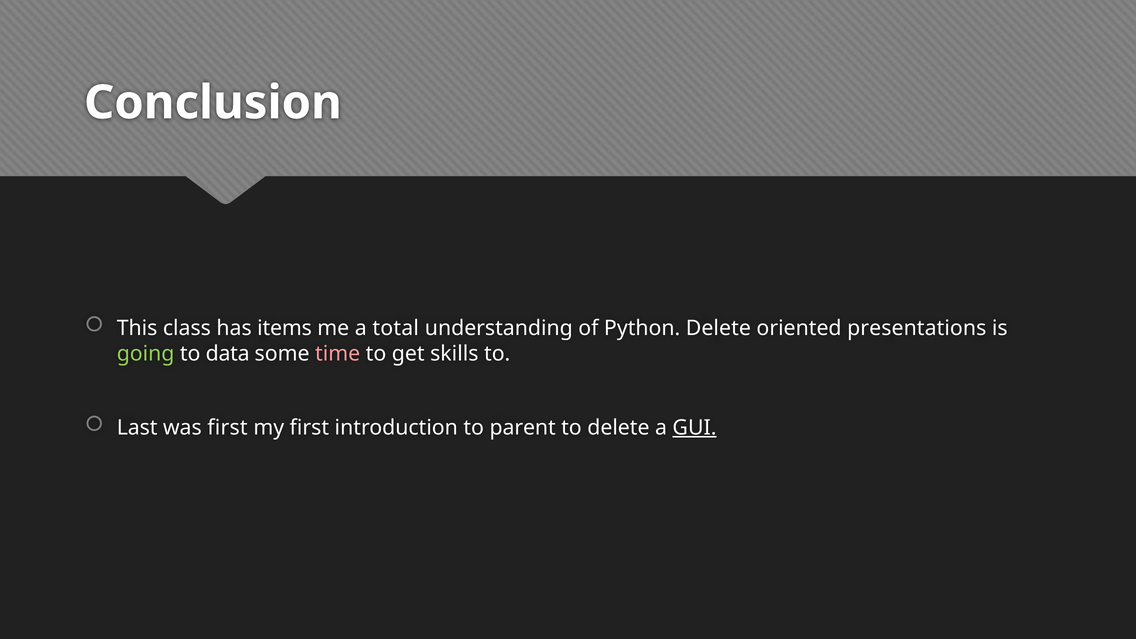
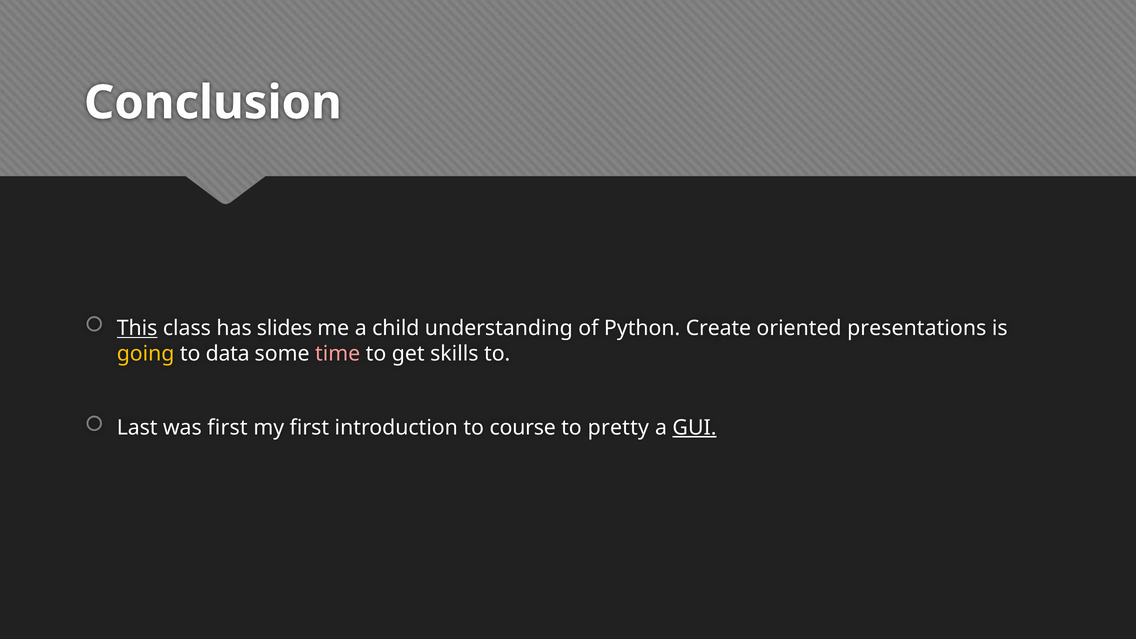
This underline: none -> present
items: items -> slides
total: total -> child
Python Delete: Delete -> Create
going colour: light green -> yellow
parent: parent -> course
to delete: delete -> pretty
